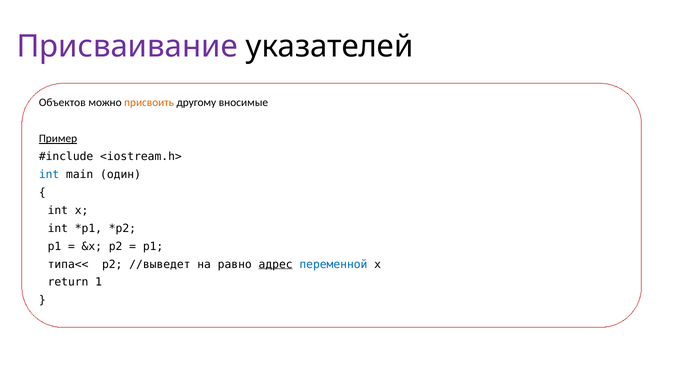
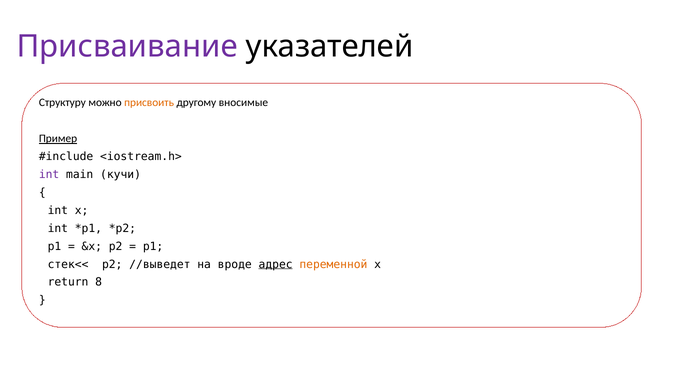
Объектов: Объектов -> Структуру
int at (49, 175) colour: blue -> purple
один: один -> кучи
типа<<: типа<< -> стек<<
равно: равно -> вроде
переменной colour: blue -> orange
return 1: 1 -> 8
